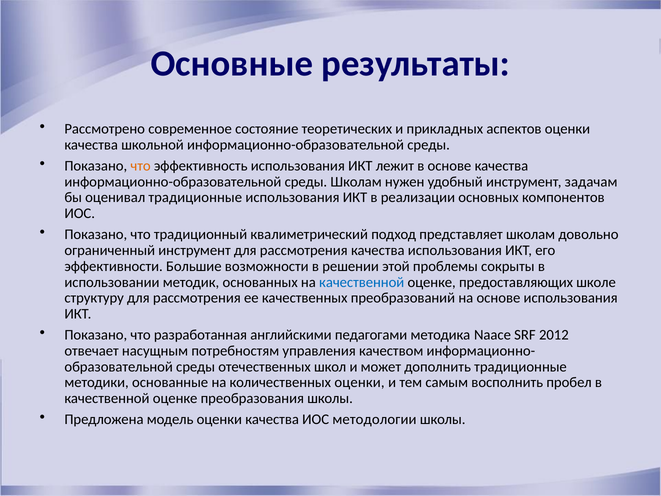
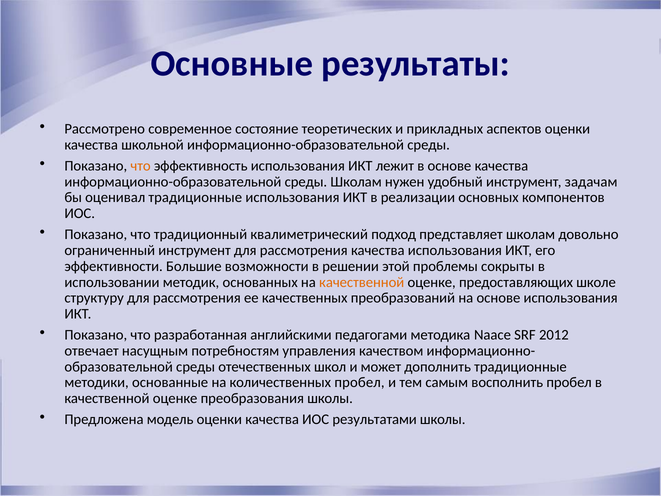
качественной at (362, 282) colour: blue -> orange
количественных оценки: оценки -> пробел
методологии: методологии -> результатами
